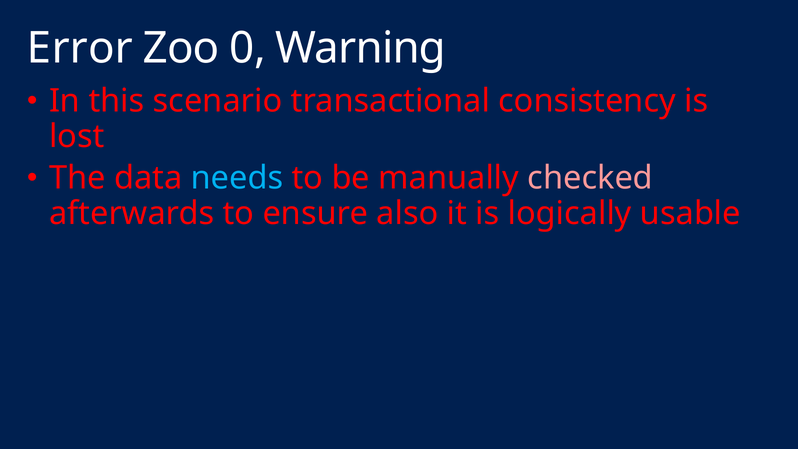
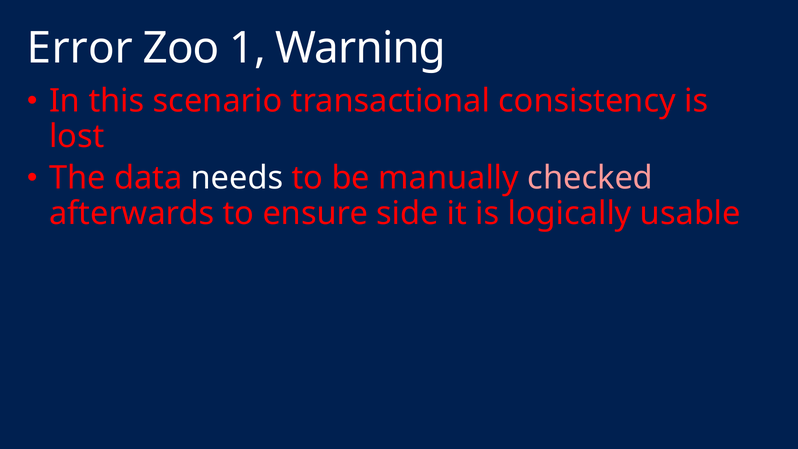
0: 0 -> 1
needs colour: light blue -> white
also: also -> side
